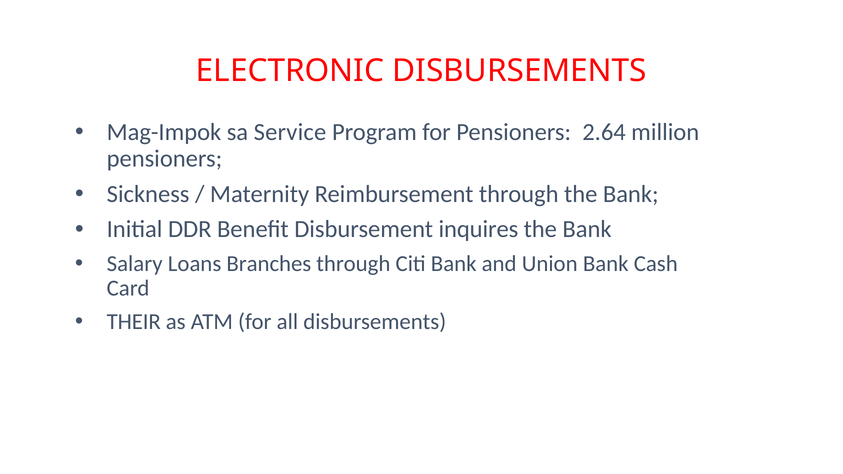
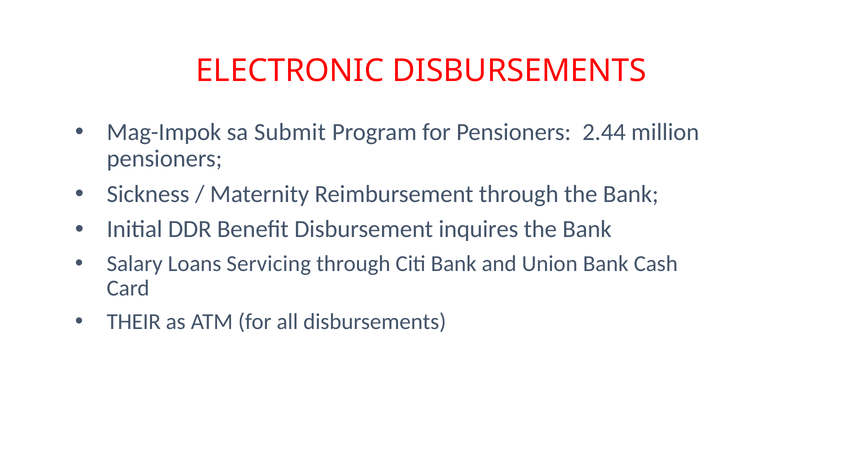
Service: Service -> Submit
2.64: 2.64 -> 2.44
Branches: Branches -> Servicing
